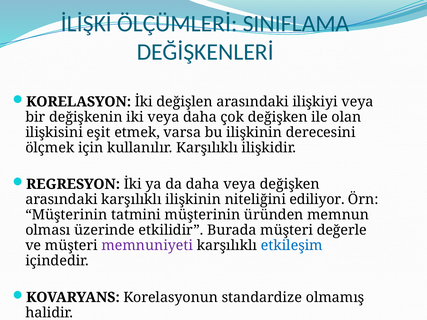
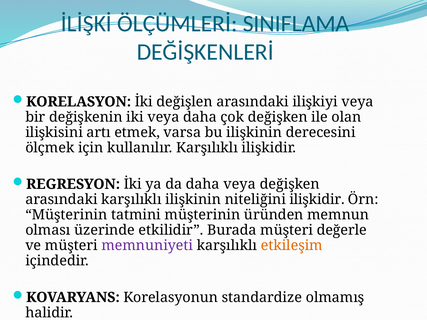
eşit: eşit -> artı
niteliğini ediliyor: ediliyor -> ilişkidir
etkileşim colour: blue -> orange
